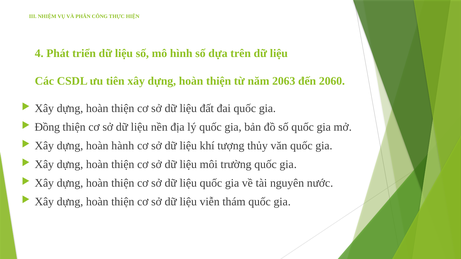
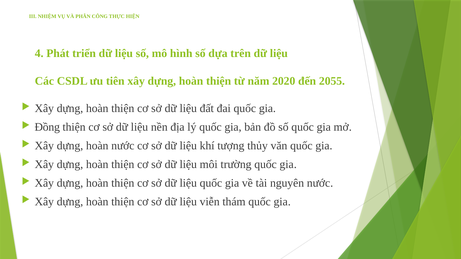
2063: 2063 -> 2020
2060: 2060 -> 2055
hoàn hành: hành -> nước
